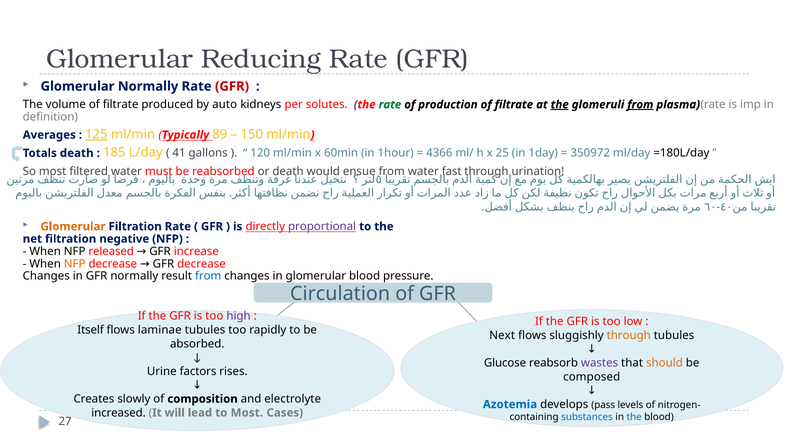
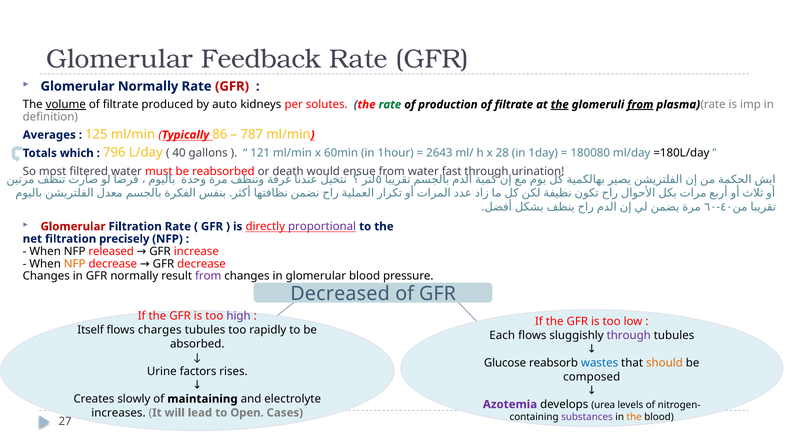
Reducing: Reducing -> Feedback
volume underline: none -> present
125 underline: present -> none
89: 89 -> 86
150: 150 -> 787
Totals death: death -> which
185: 185 -> 796
41: 41 -> 40
120: 120 -> 121
4366: 4366 -> 2643
25: 25 -> 28
350972: 350972 -> 180080
Glomerular at (73, 227) colour: orange -> red
negative: negative -> precisely
from at (208, 276) colour: blue -> purple
Circulation: Circulation -> Decreased
laminae: laminae -> charges
Next: Next -> Each
through at (629, 336) colour: orange -> purple
wastes colour: purple -> blue
composition: composition -> maintaining
Azotemia colour: blue -> purple
pass: pass -> urea
increased: increased -> increases
to Most: Most -> Open
substances colour: blue -> purple
the at (634, 417) colour: blue -> orange
